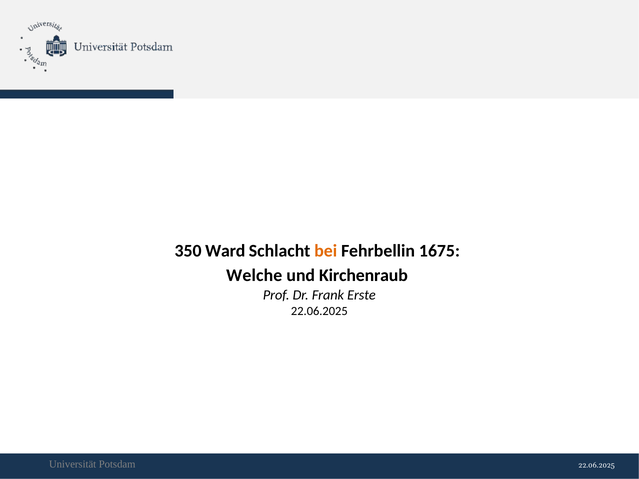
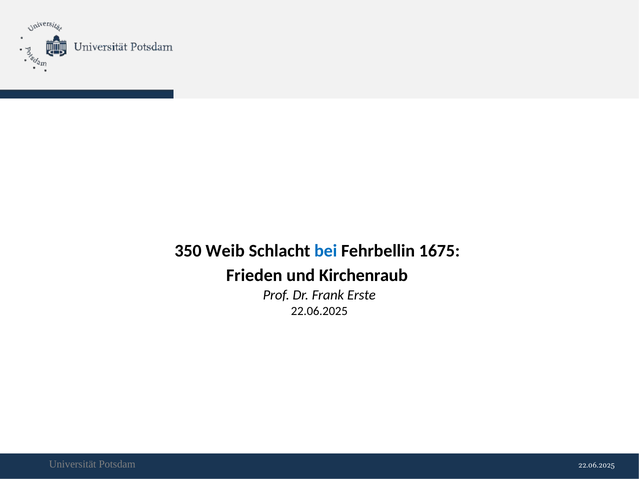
Ward: Ward -> Weib
bei colour: orange -> blue
Welche: Welche -> Frieden
